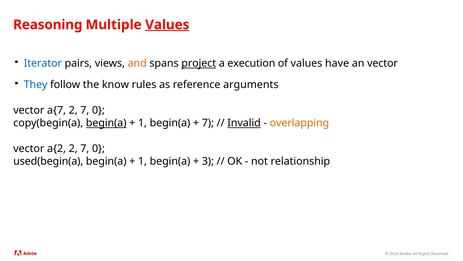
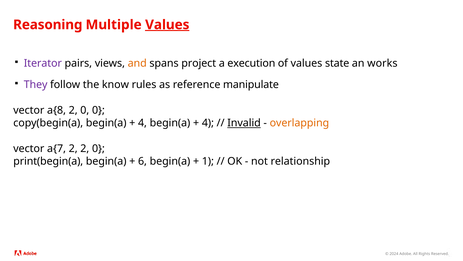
Iterator colour: blue -> purple
project underline: present -> none
have: have -> state
an vector: vector -> works
They colour: blue -> purple
arguments: arguments -> manipulate
a{7: a{7 -> a{8
7 at (85, 110): 7 -> 0
begin(a at (106, 123) underline: present -> none
1 at (142, 123): 1 -> 4
7 at (208, 123): 7 -> 4
a{2: a{2 -> a{7
7 at (85, 148): 7 -> 2
used(begin(a: used(begin(a -> print(begin(a
1 at (142, 161): 1 -> 6
3: 3 -> 1
